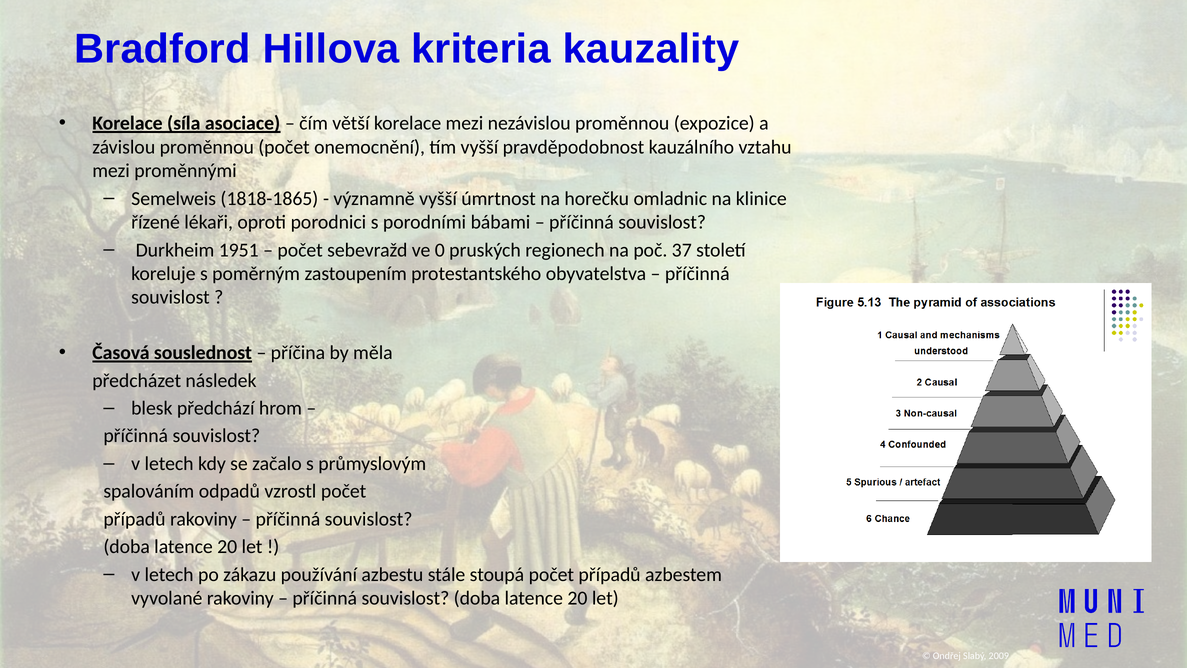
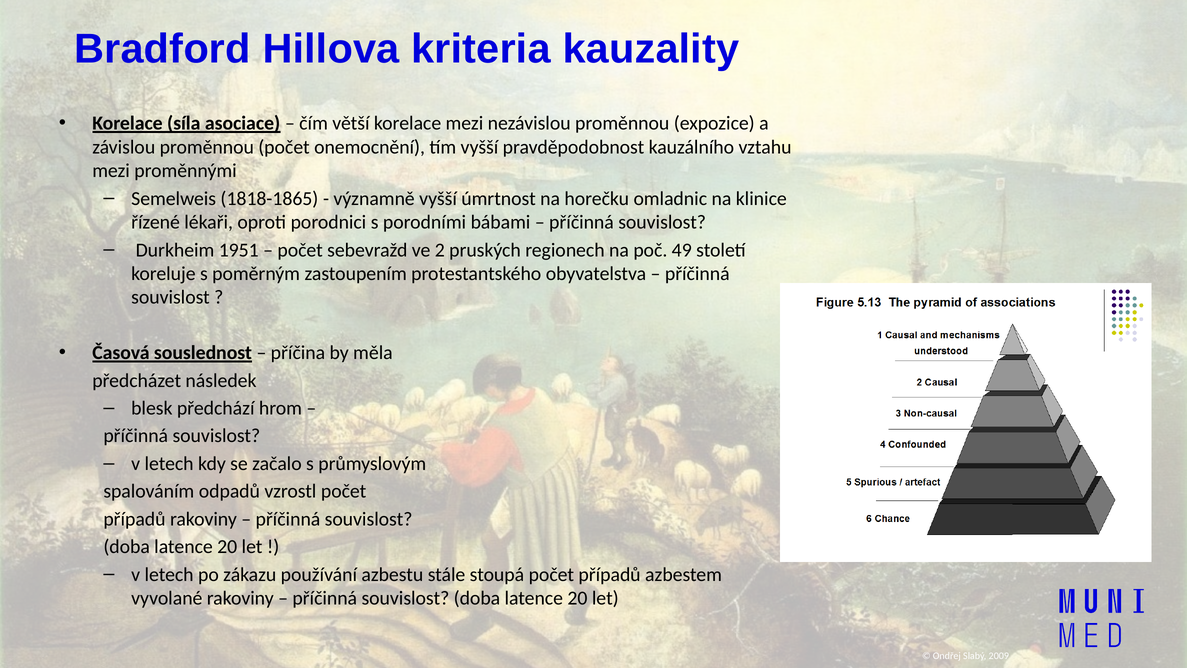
0: 0 -> 2
37: 37 -> 49
